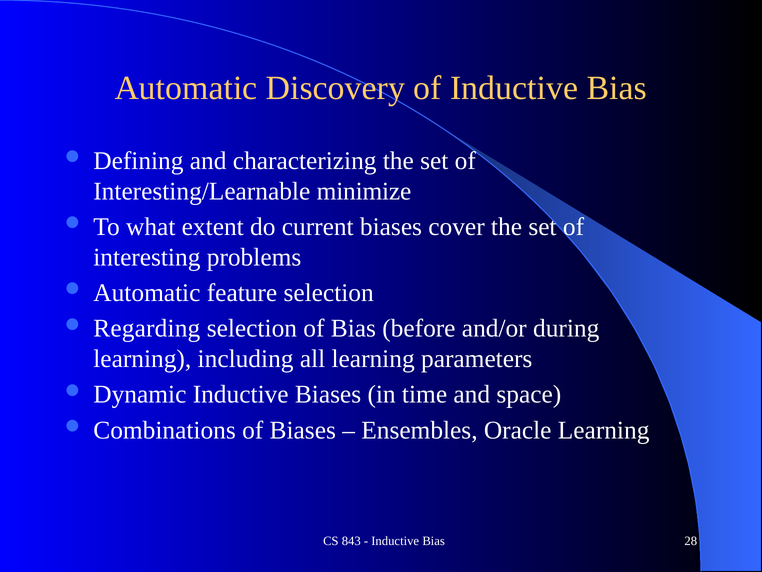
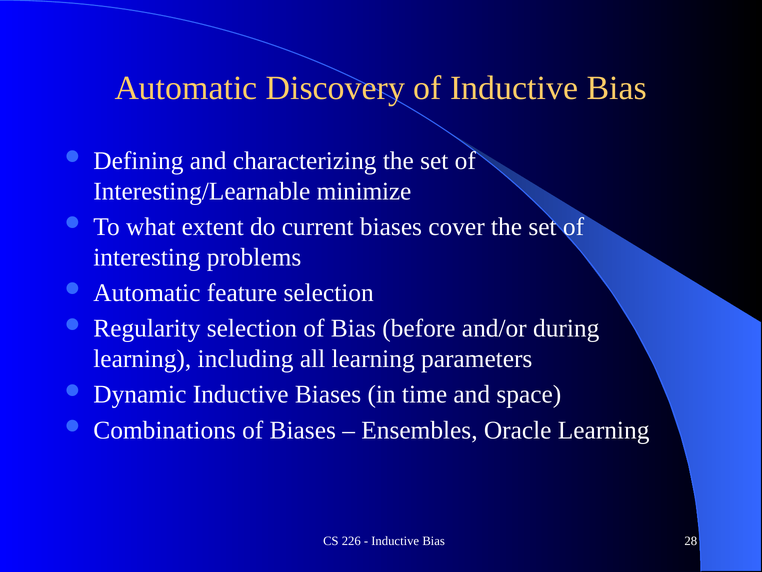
Regarding: Regarding -> Regularity
843: 843 -> 226
